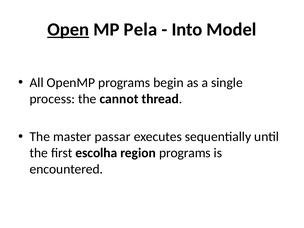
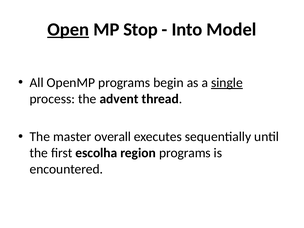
Pela: Pela -> Stop
single underline: none -> present
cannot: cannot -> advent
passar: passar -> overall
